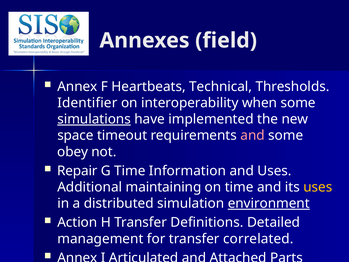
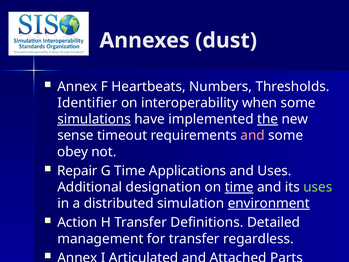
field: field -> dust
Technical: Technical -> Numbers
the underline: none -> present
space: space -> sense
Information: Information -> Applications
maintaining: maintaining -> designation
time at (239, 187) underline: none -> present
uses at (318, 187) colour: yellow -> light green
correlated: correlated -> regardless
